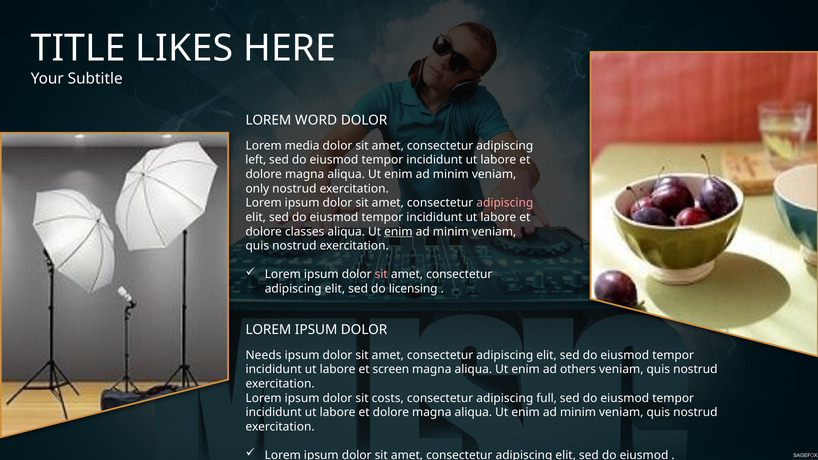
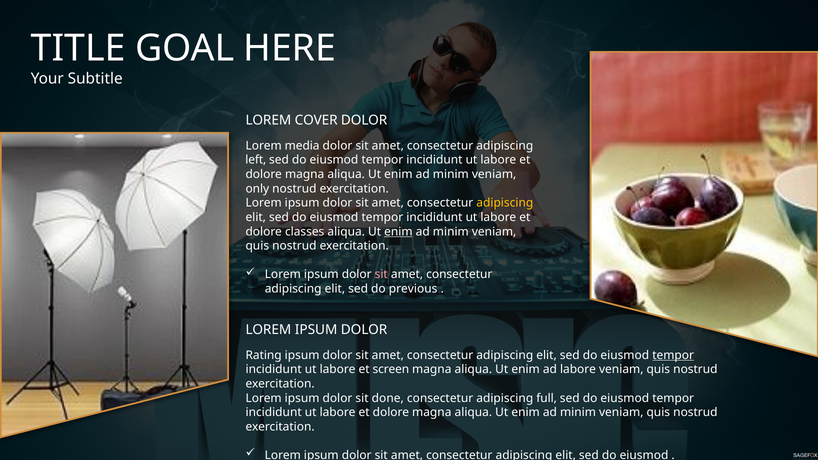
LIKES: LIKES -> GOAL
WORD: WORD -> COVER
adipiscing at (505, 203) colour: pink -> yellow
licensing: licensing -> previous
Needs: Needs -> Rating
tempor at (673, 355) underline: none -> present
ad others: others -> labore
costs: costs -> done
